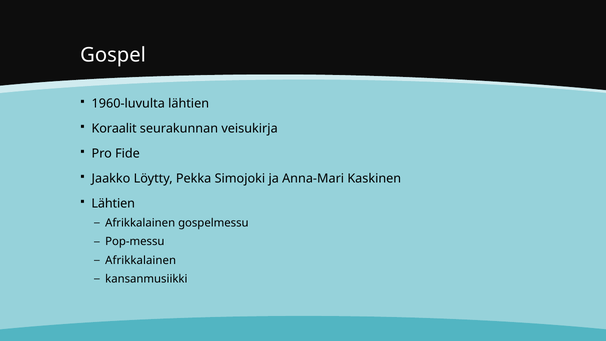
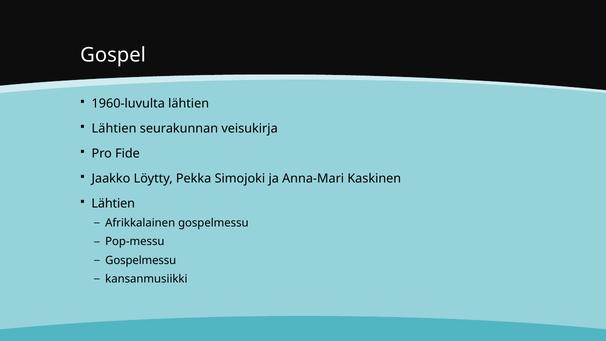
Koraalit at (114, 129): Koraalit -> Lähtien
Afrikkalainen at (141, 260): Afrikkalainen -> Gospelmessu
